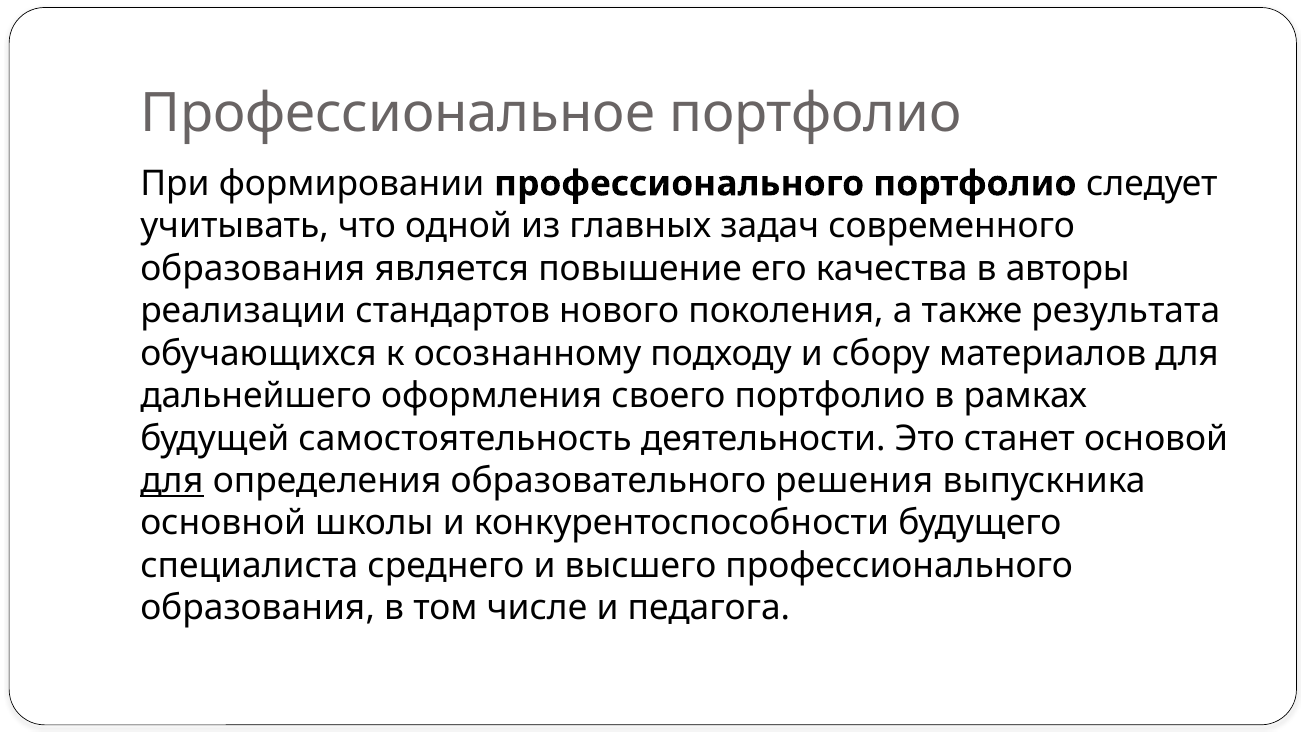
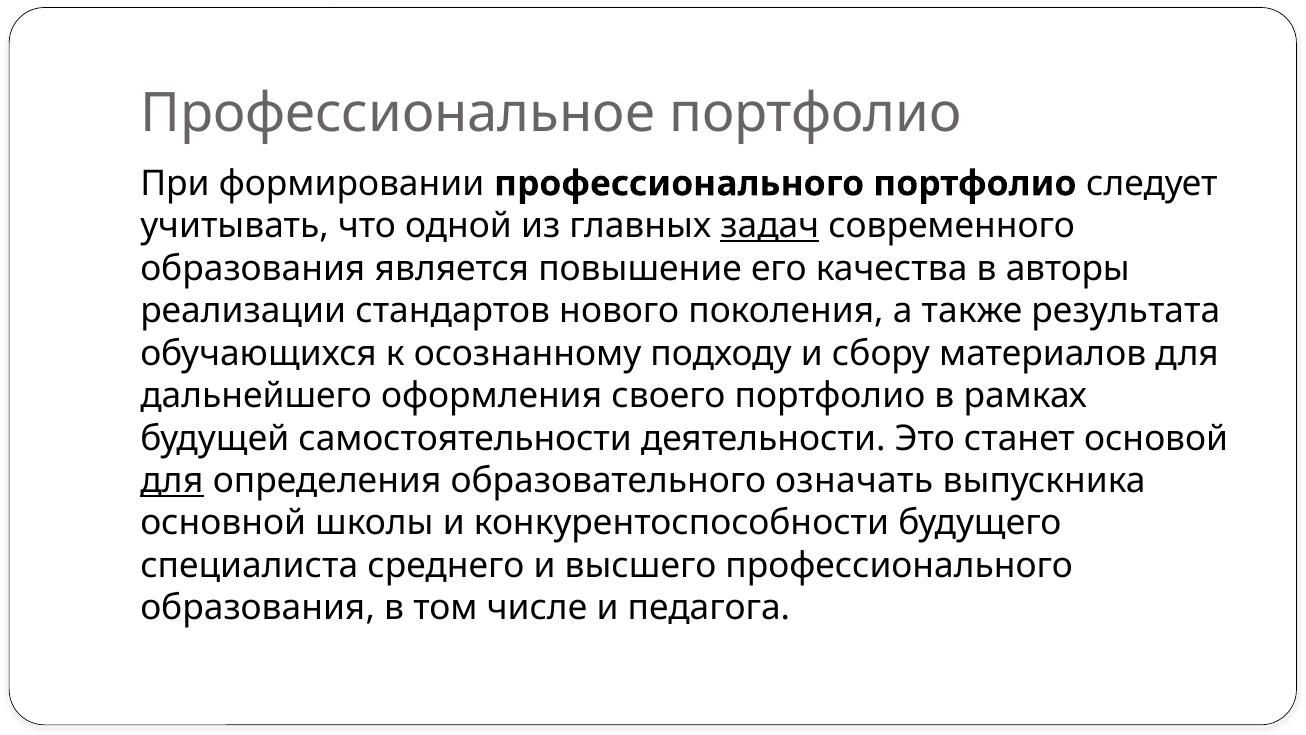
задач underline: none -> present
самостоятельность: самостоятельность -> самостоятельности
решения: решения -> означать
